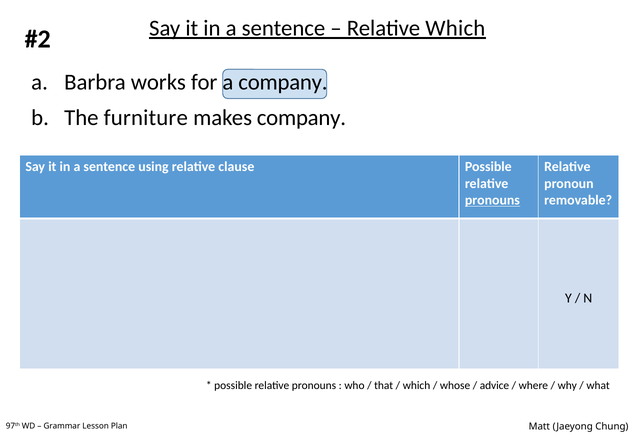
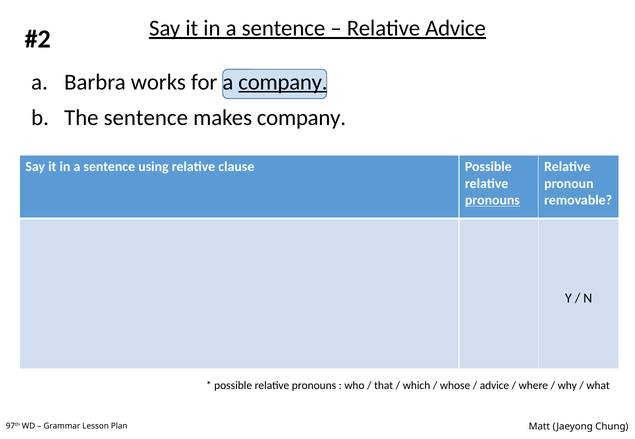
Relative Which: Which -> Advice
company at (283, 82) underline: none -> present
The furniture: furniture -> sentence
